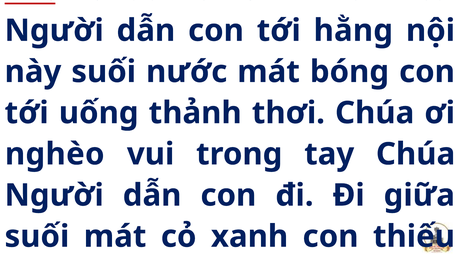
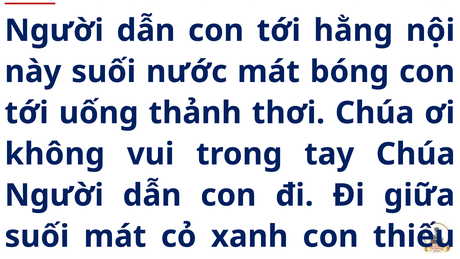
nghèo: nghèo -> không
